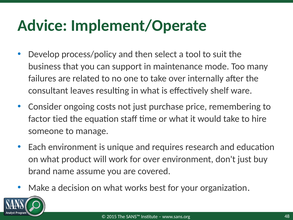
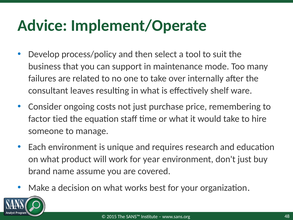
for over: over -> year
